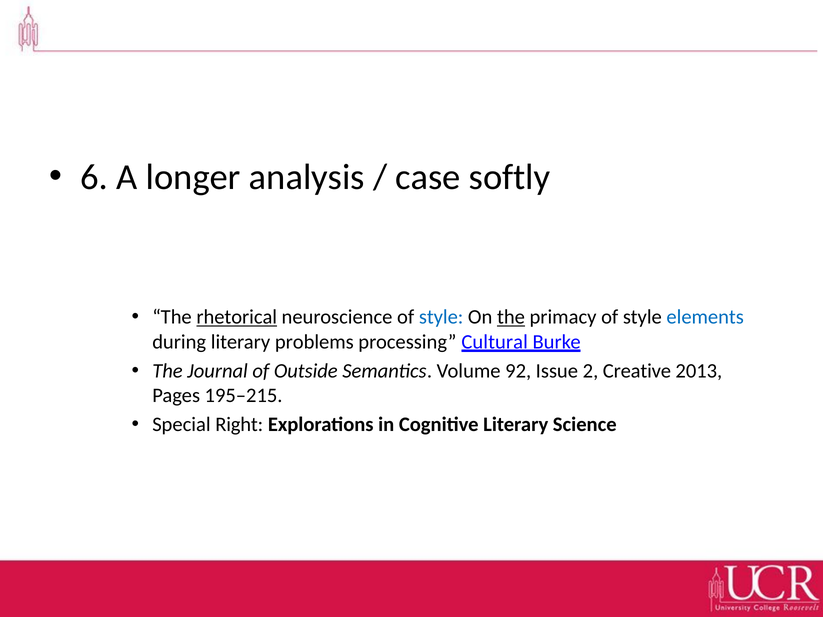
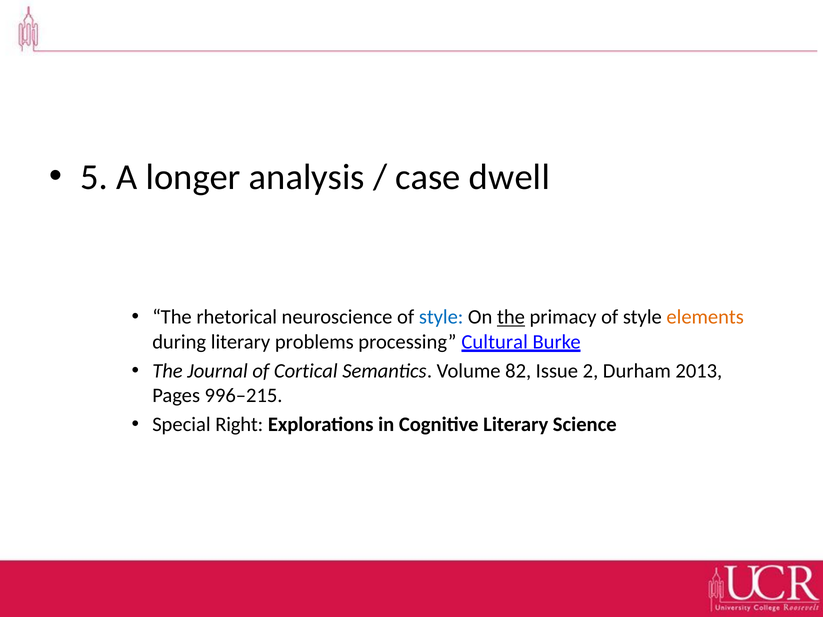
6: 6 -> 5
softly: softly -> dwell
rhetorical underline: present -> none
elements colour: blue -> orange
Outside: Outside -> Cortical
92: 92 -> 82
Creative: Creative -> Durham
195–215: 195–215 -> 996–215
